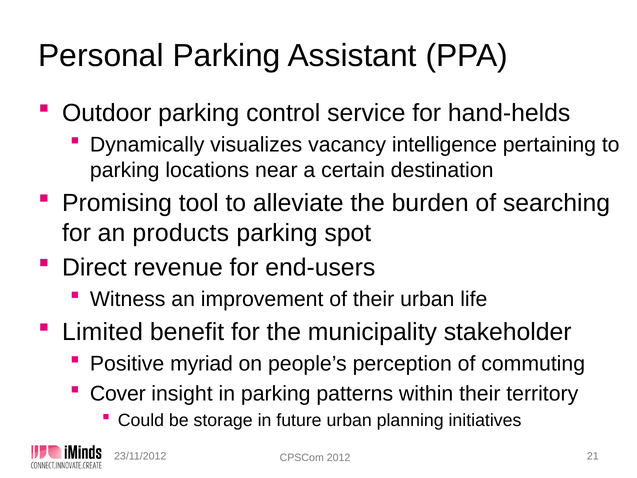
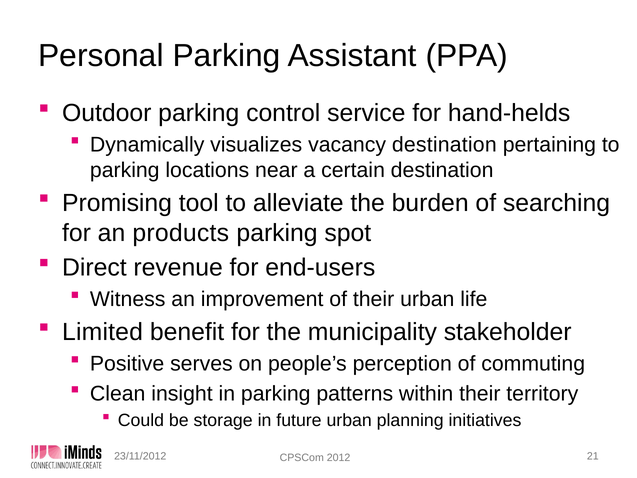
vacancy intelligence: intelligence -> destination
myriad: myriad -> serves
Cover: Cover -> Clean
